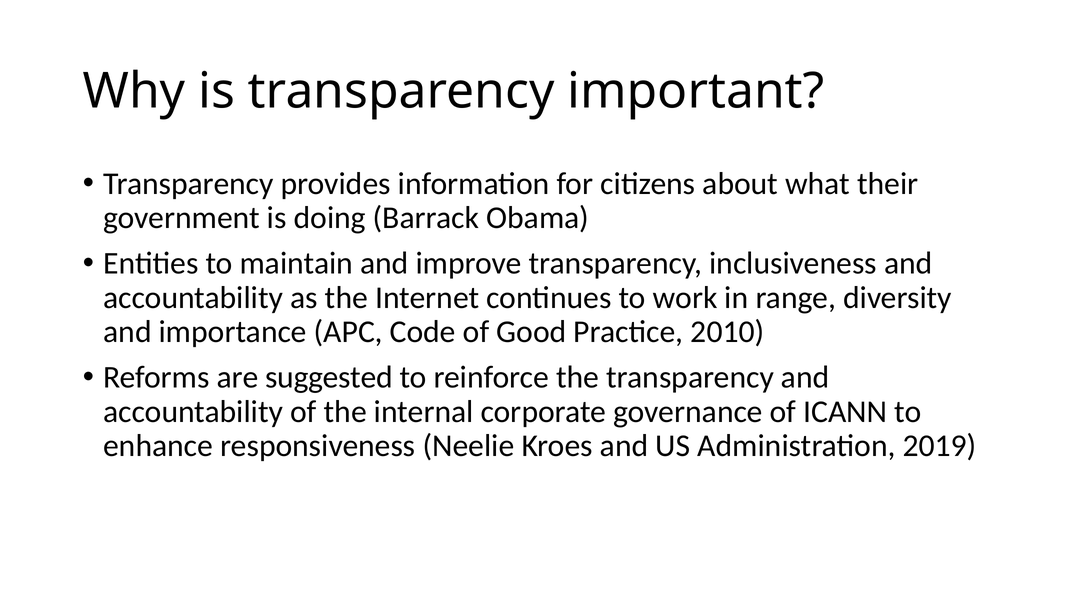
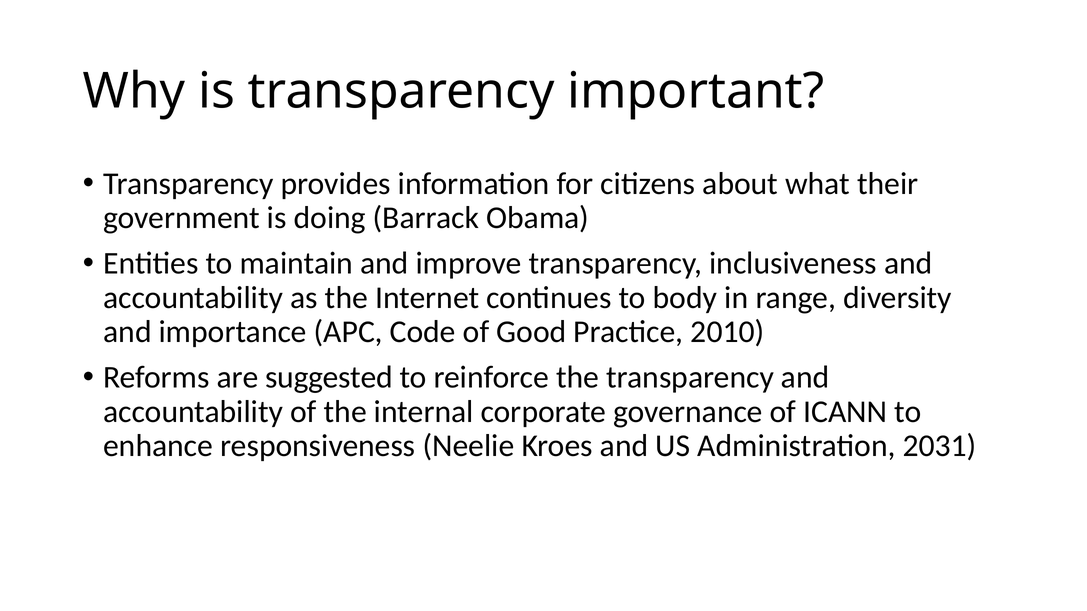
work: work -> body
2019: 2019 -> 2031
